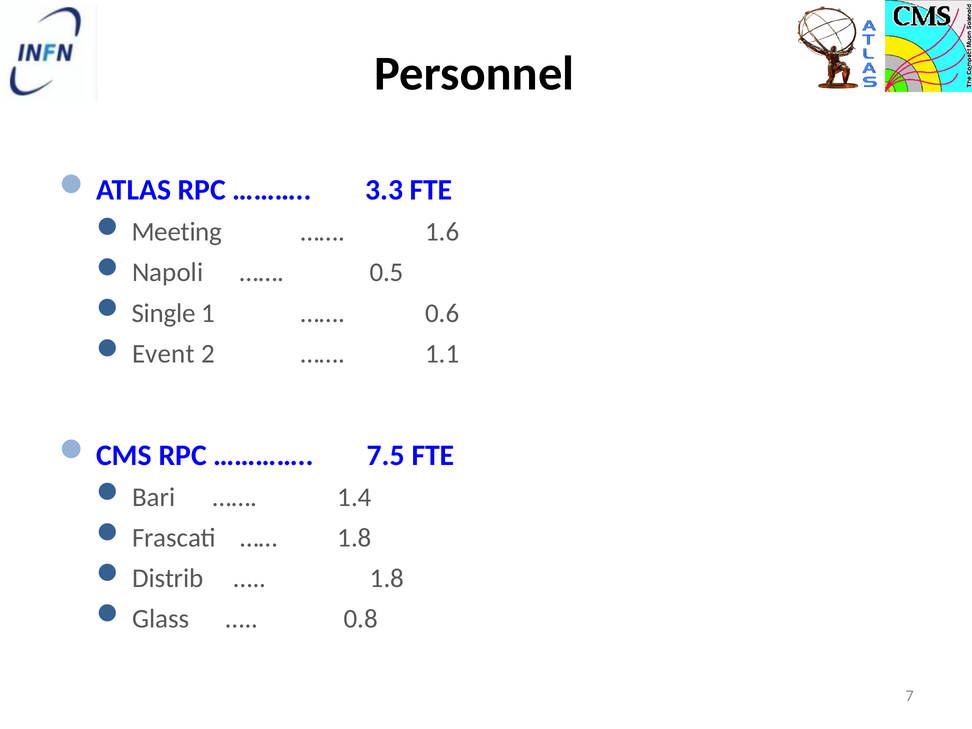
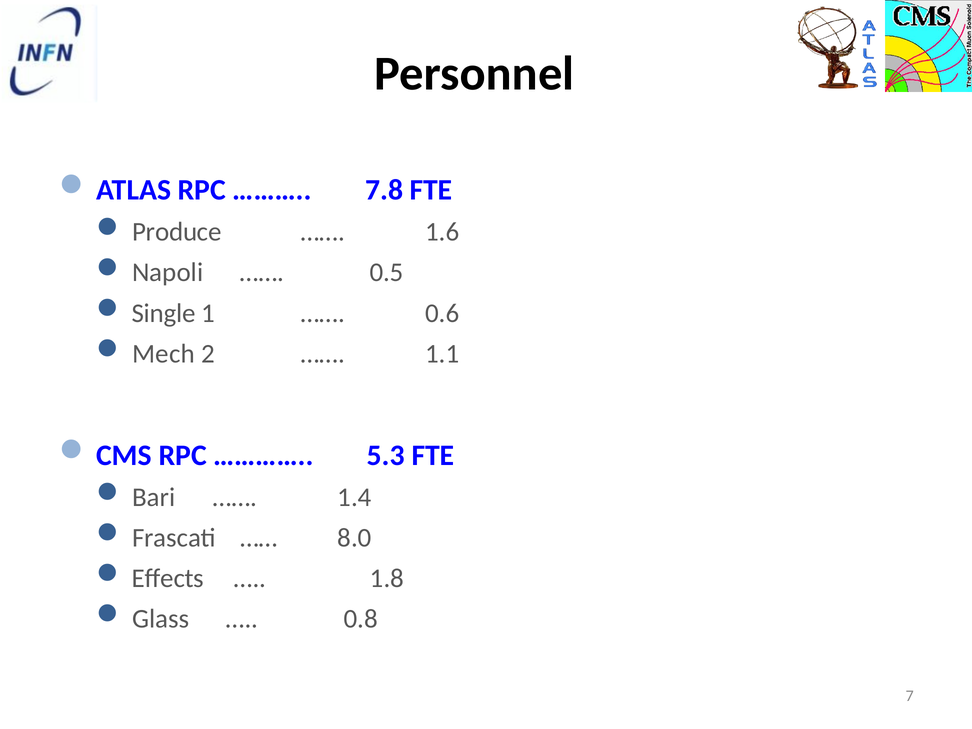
3.3: 3.3 -> 7.8
Meeting: Meeting -> Produce
Event: Event -> Mech
7.5: 7.5 -> 5.3
1.8 at (354, 538): 1.8 -> 8.0
Distrib: Distrib -> Effects
